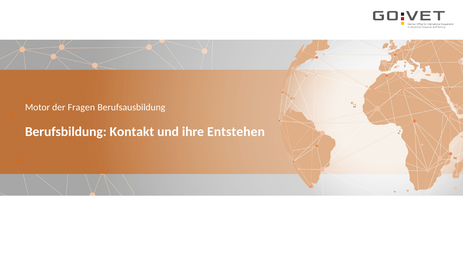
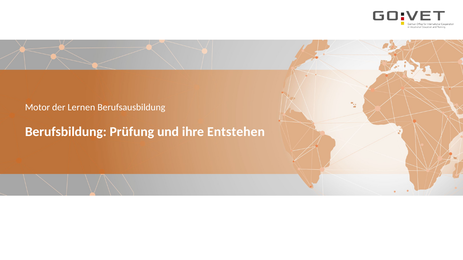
Fragen: Fragen -> Lernen
Kontakt: Kontakt -> Prüfung
